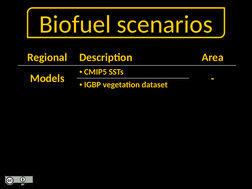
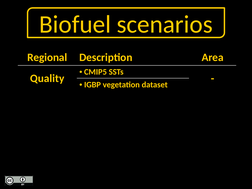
Models: Models -> Quality
